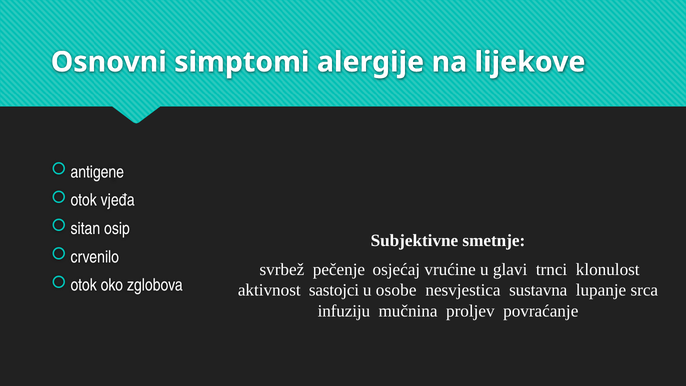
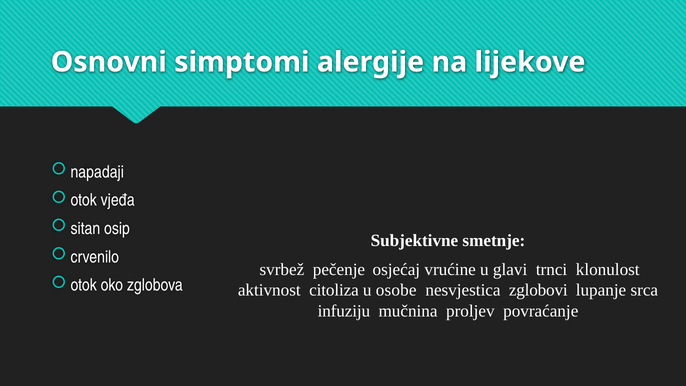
antigene: antigene -> napadaji
sastojci: sastojci -> citoliza
sustavna: sustavna -> zglobovi
